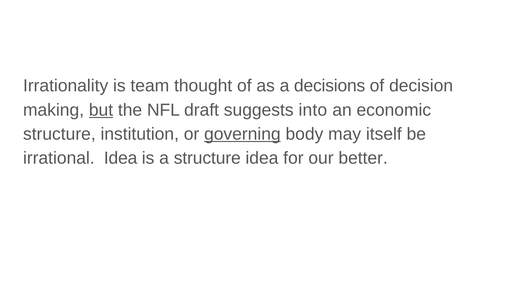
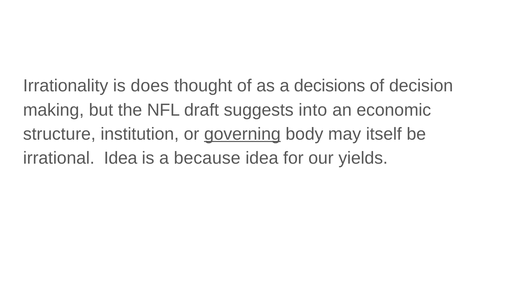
team: team -> does
but underline: present -> none
a structure: structure -> because
better: better -> yields
